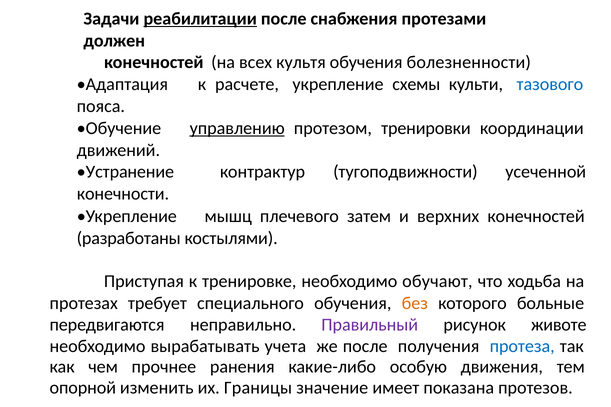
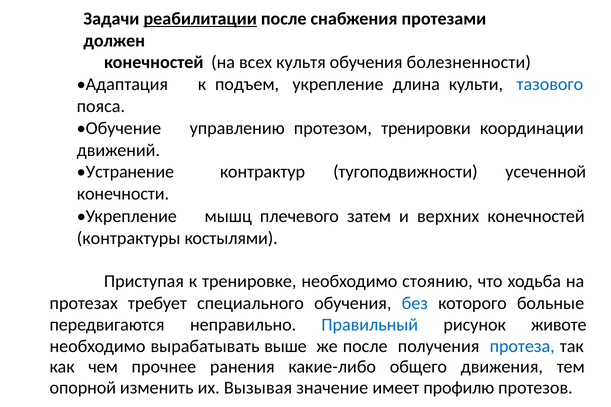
расчете: расчете -> подъем
схемы: схемы -> длина
управлению underline: present -> none
разработаны: разработаны -> контрактуры
обучают: обучают -> стоянию
без colour: orange -> blue
Правильный colour: purple -> blue
учета: учета -> выше
особую: особую -> общего
Границы: Границы -> Вызывая
показана: показана -> профилю
